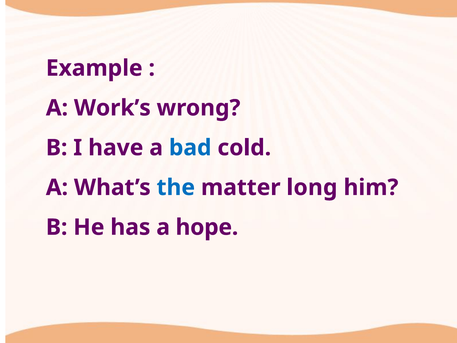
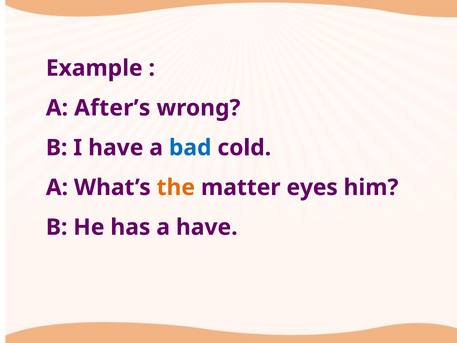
Work’s: Work’s -> After’s
the colour: blue -> orange
long: long -> eyes
a hope: hope -> have
